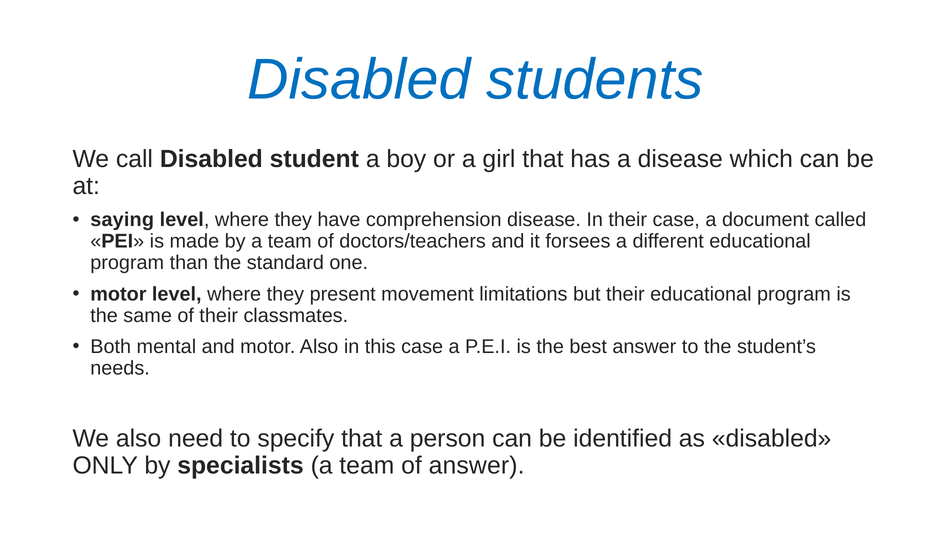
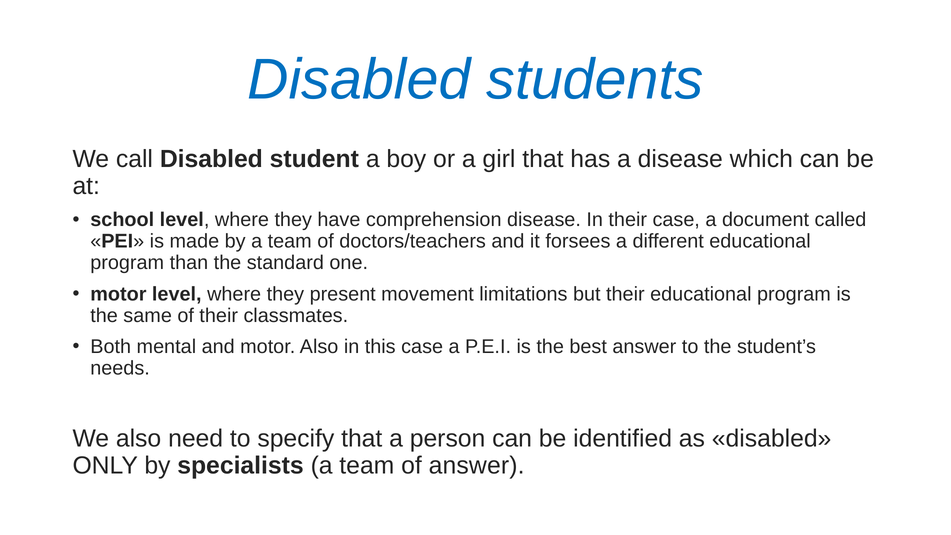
saying: saying -> school
